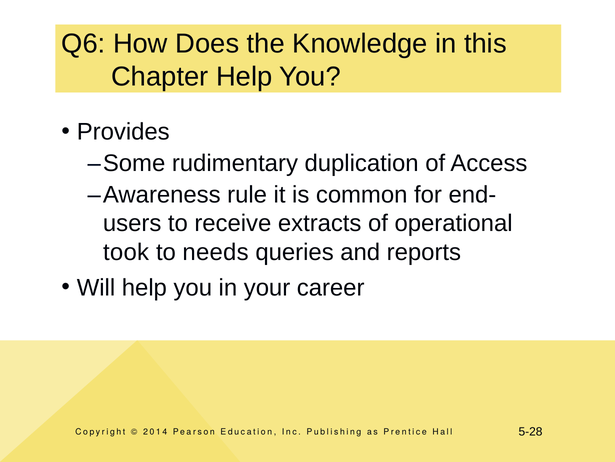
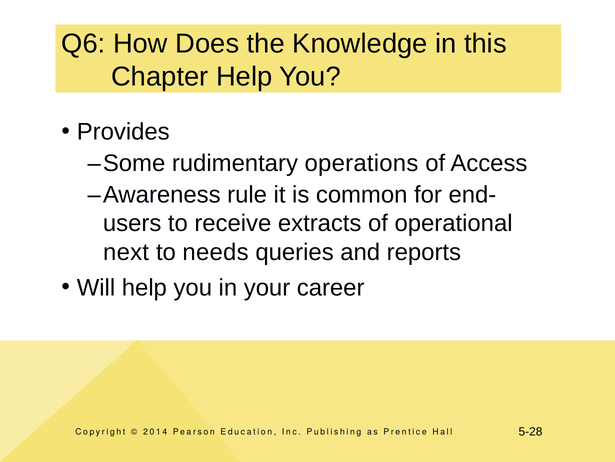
duplication: duplication -> operations
took: took -> next
